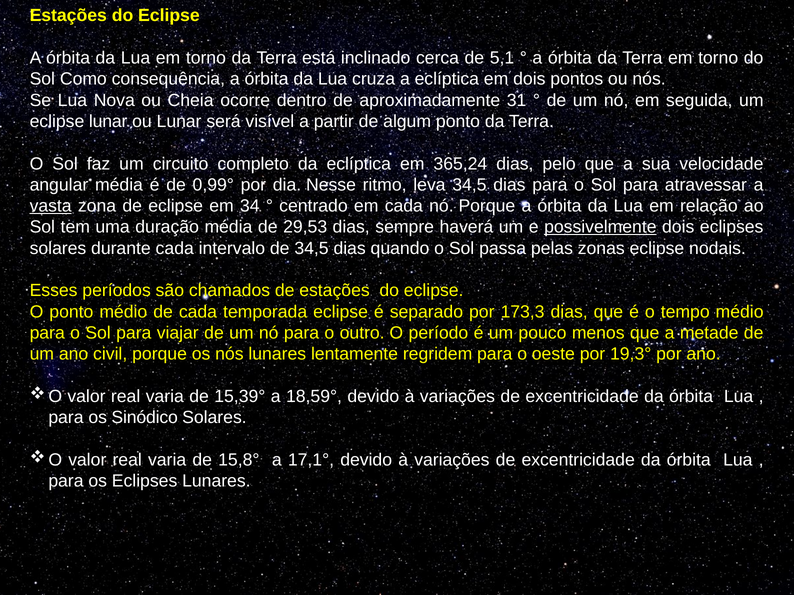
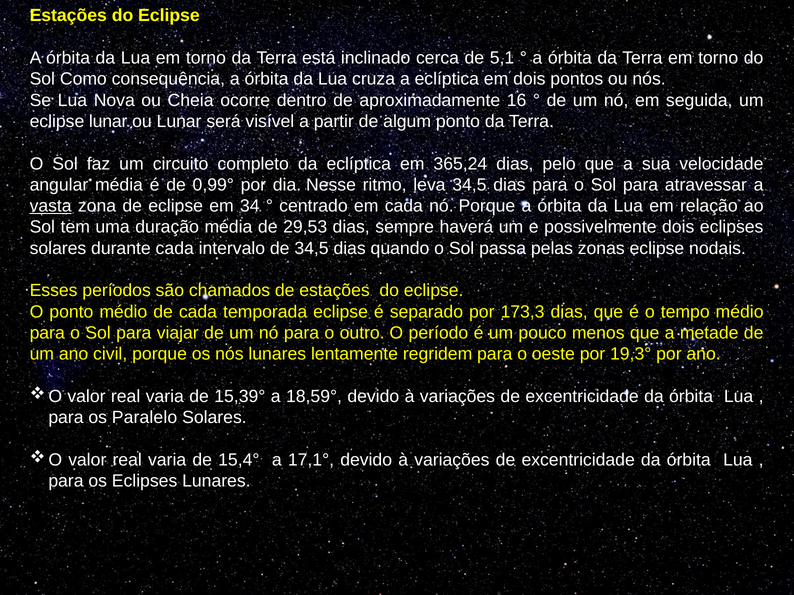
31: 31 -> 16
possivelmente underline: present -> none
Sinódico: Sinódico -> Paralelo
15,8°: 15,8° -> 15,4°
